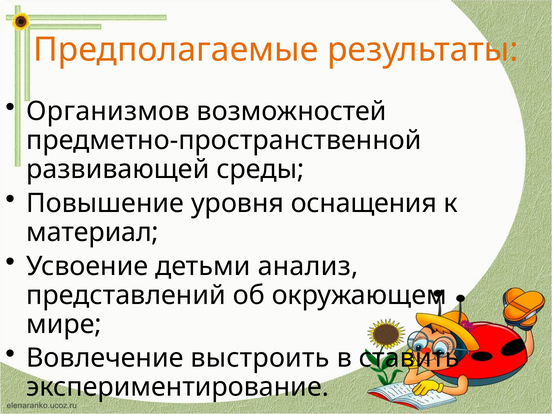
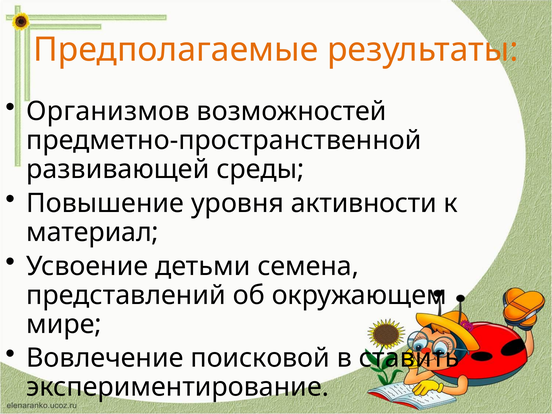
оснащения: оснащения -> активности
анализ: анализ -> семена
выстроить: выстроить -> поисковой
